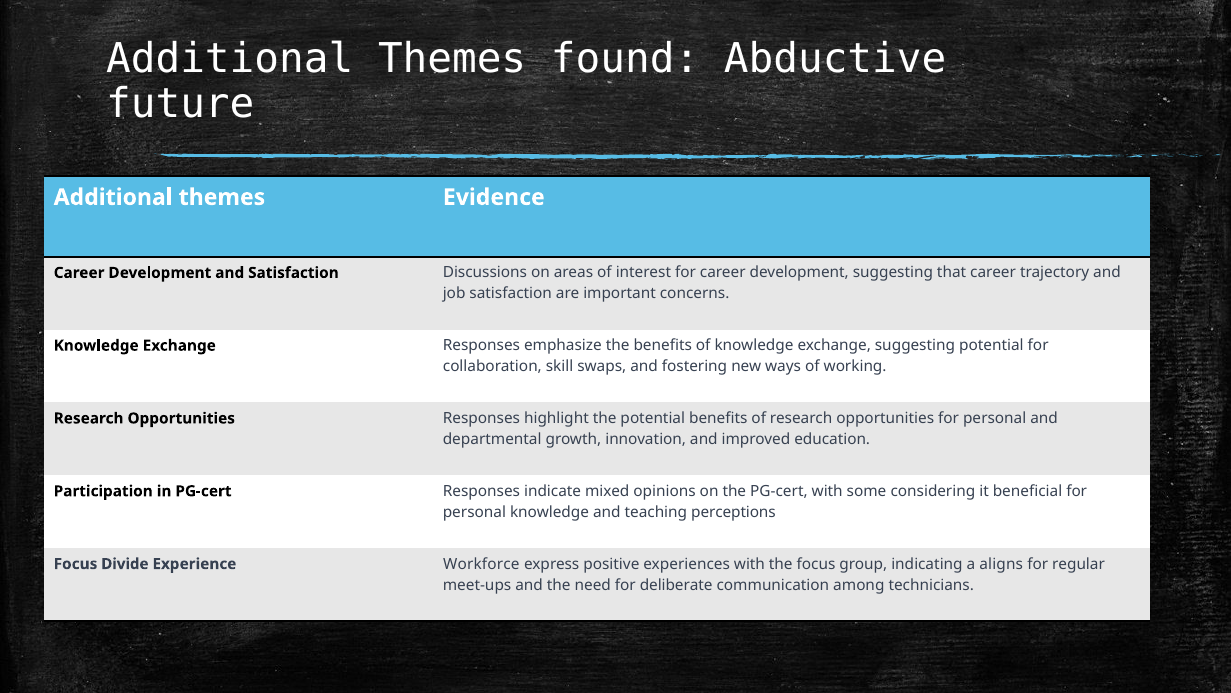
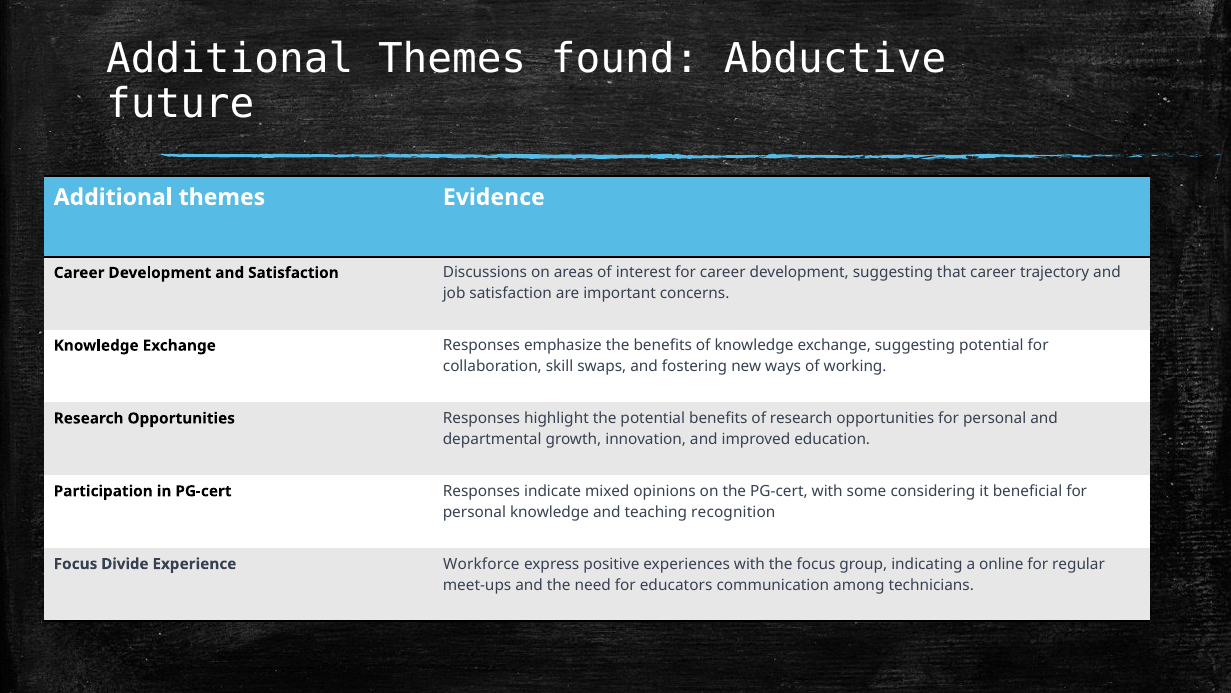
perceptions: perceptions -> recognition
aligns: aligns -> online
deliberate: deliberate -> educators
